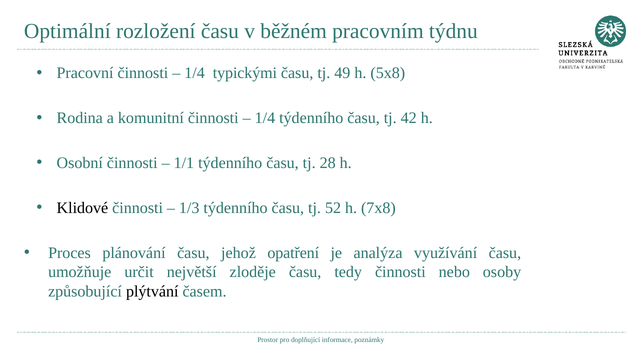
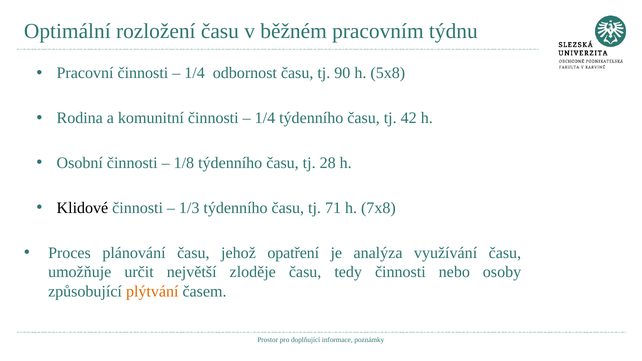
typickými: typickými -> odbornost
49: 49 -> 90
1/1: 1/1 -> 1/8
52: 52 -> 71
plýtvání colour: black -> orange
